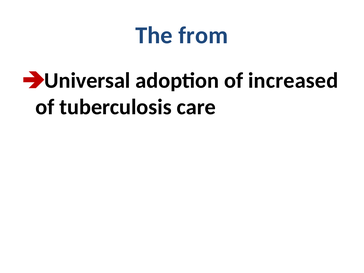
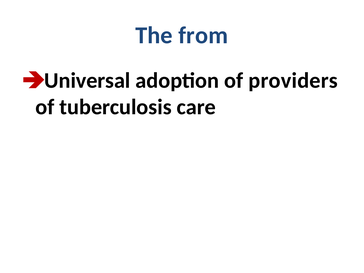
increased: increased -> providers
